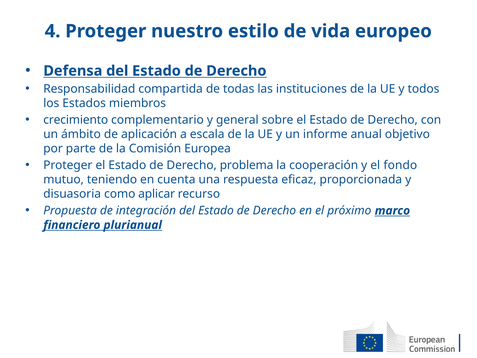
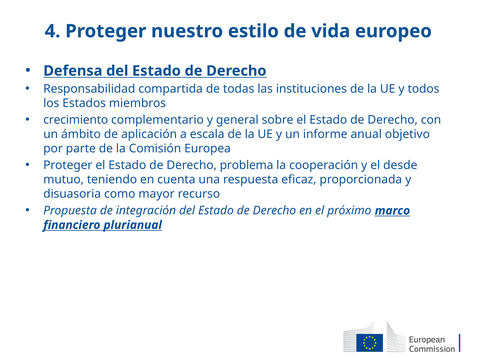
fondo: fondo -> desde
aplicar: aplicar -> mayor
